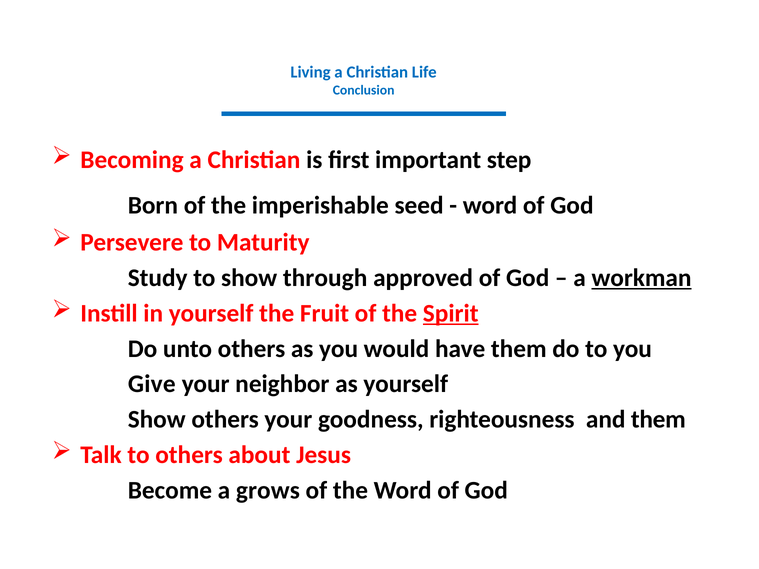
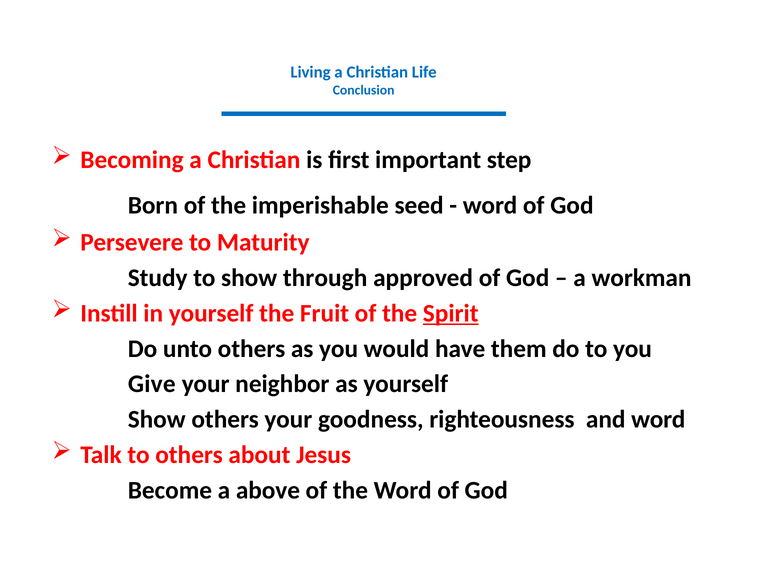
workman underline: present -> none
and them: them -> word
grows: grows -> above
